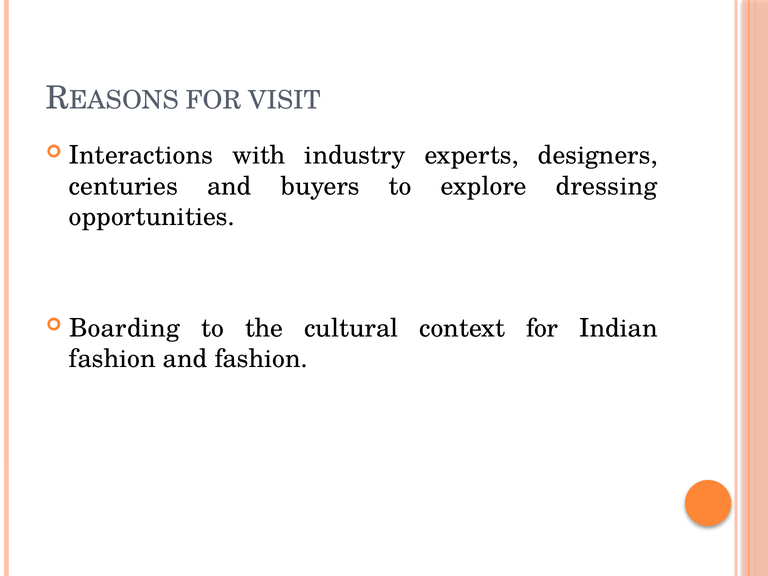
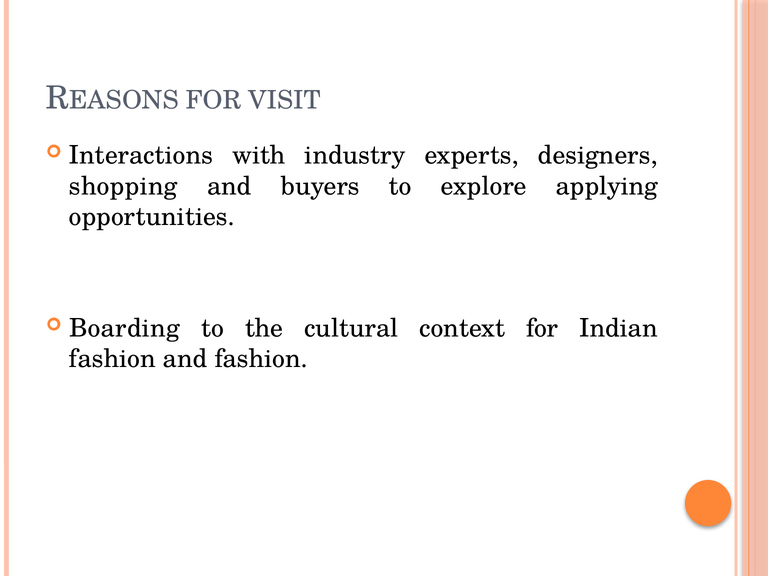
centuries: centuries -> shopping
dressing: dressing -> applying
